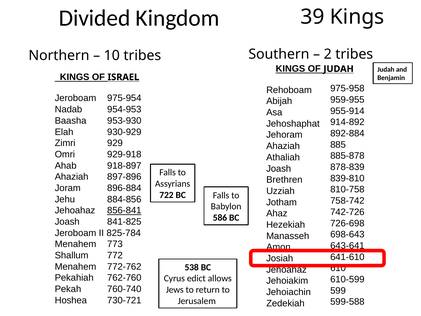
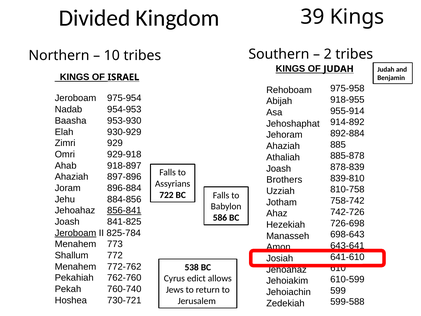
959-955: 959-955 -> 918-955
Brethren: Brethren -> Brothers
Jeroboam at (76, 233) underline: none -> present
